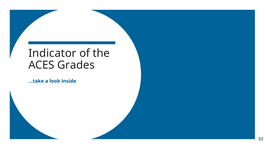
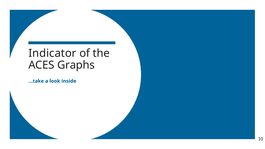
Grades: Grades -> Graphs
